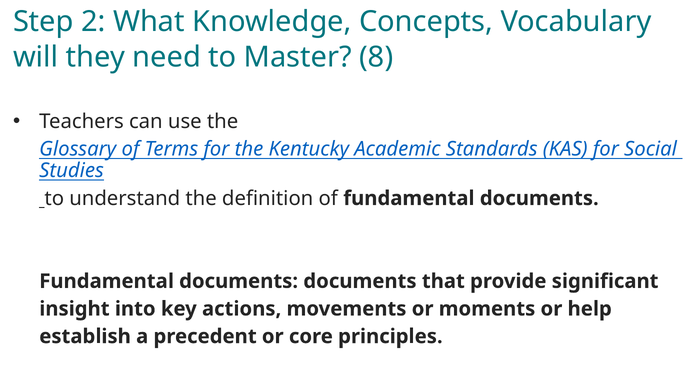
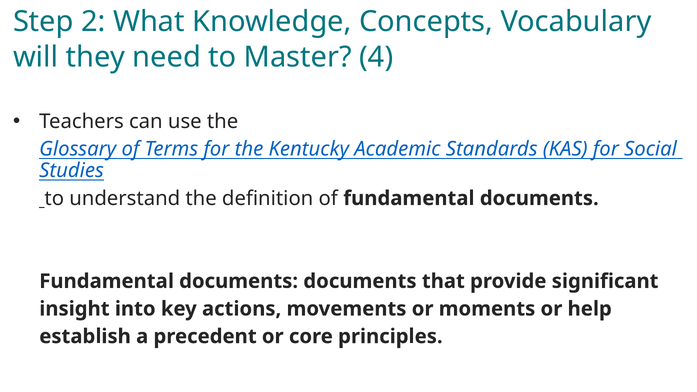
8: 8 -> 4
